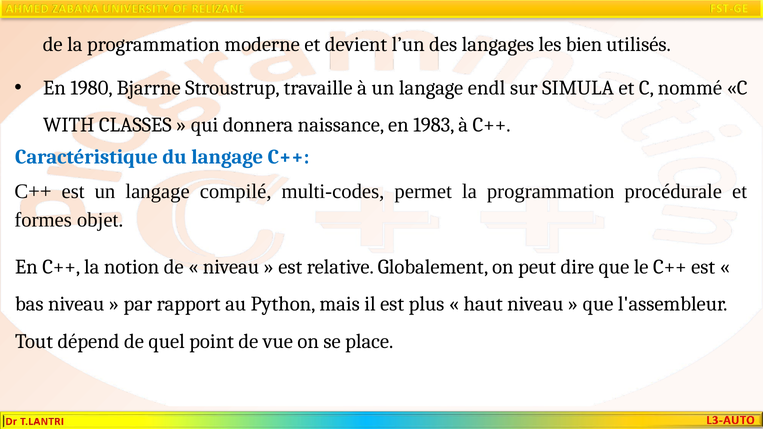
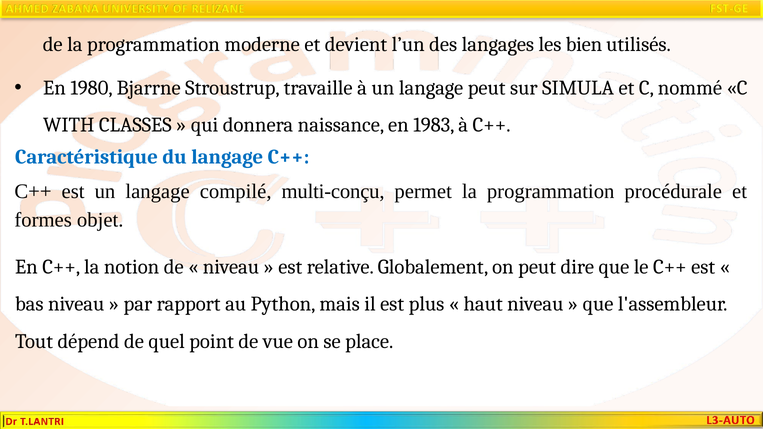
langage endl: endl -> peut
multi-codes: multi-codes -> multi-conçu
